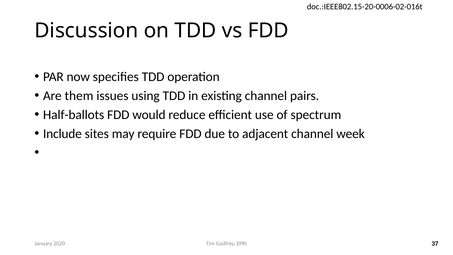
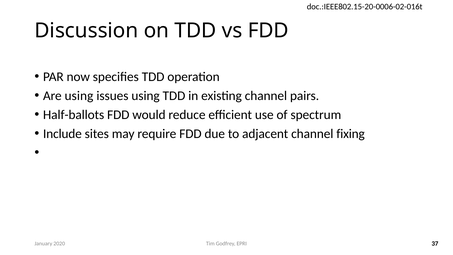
Are them: them -> using
week: week -> fixing
